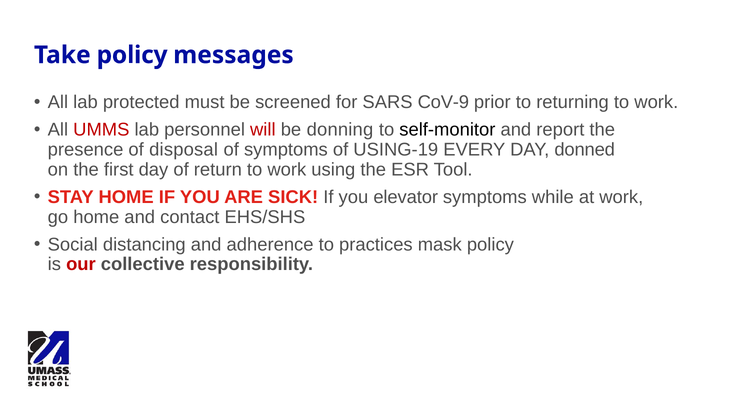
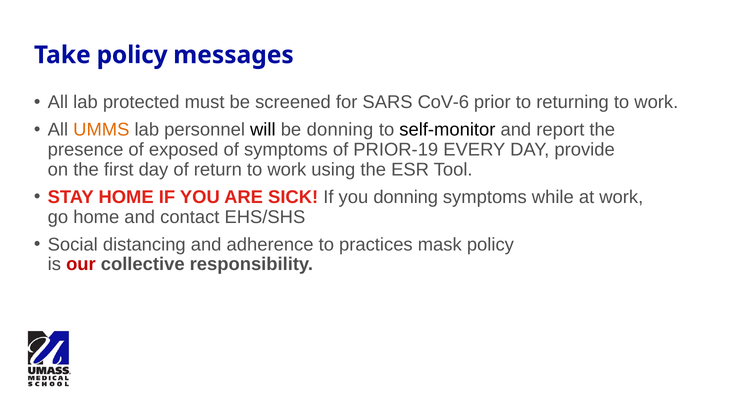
CoV-9: CoV-9 -> CoV-6
UMMS colour: red -> orange
will colour: red -> black
disposal: disposal -> exposed
USING-19: USING-19 -> PRIOR-19
donned: donned -> provide
you elevator: elevator -> donning
